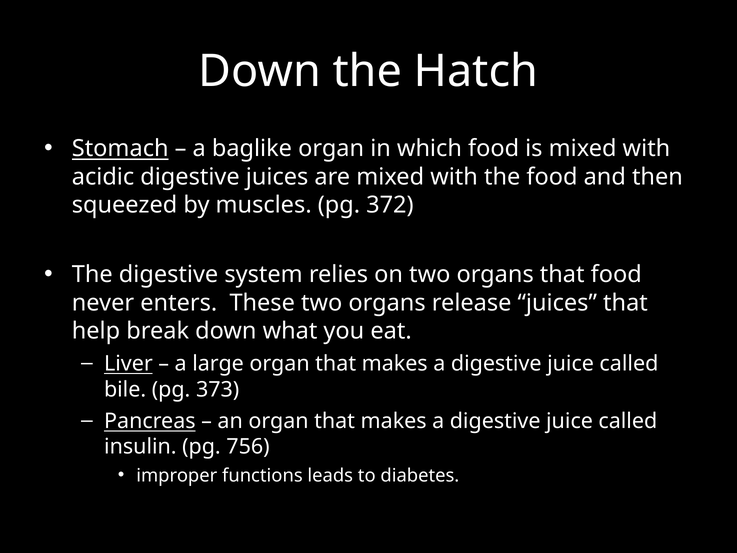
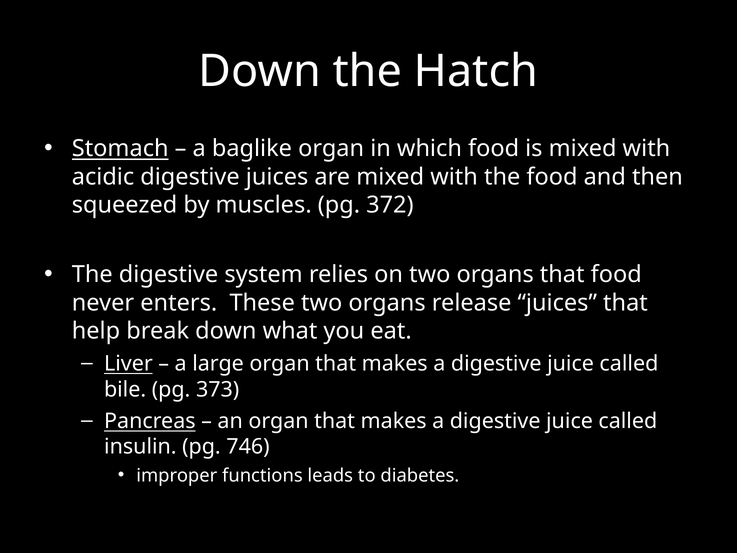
756: 756 -> 746
